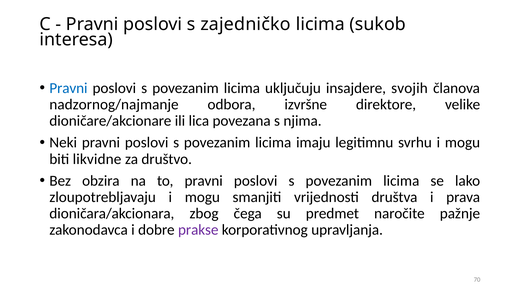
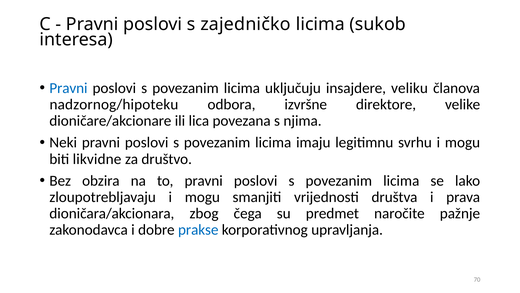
svojih: svojih -> veliku
nadzornog/najmanje: nadzornog/najmanje -> nadzornog/hipoteku
prakse colour: purple -> blue
